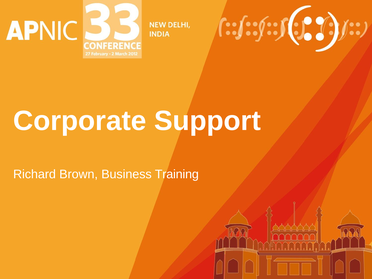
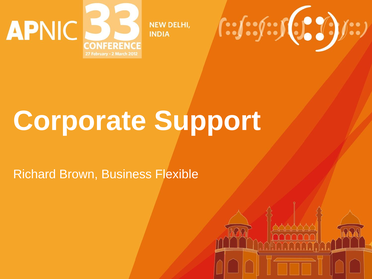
Training: Training -> Flexible
